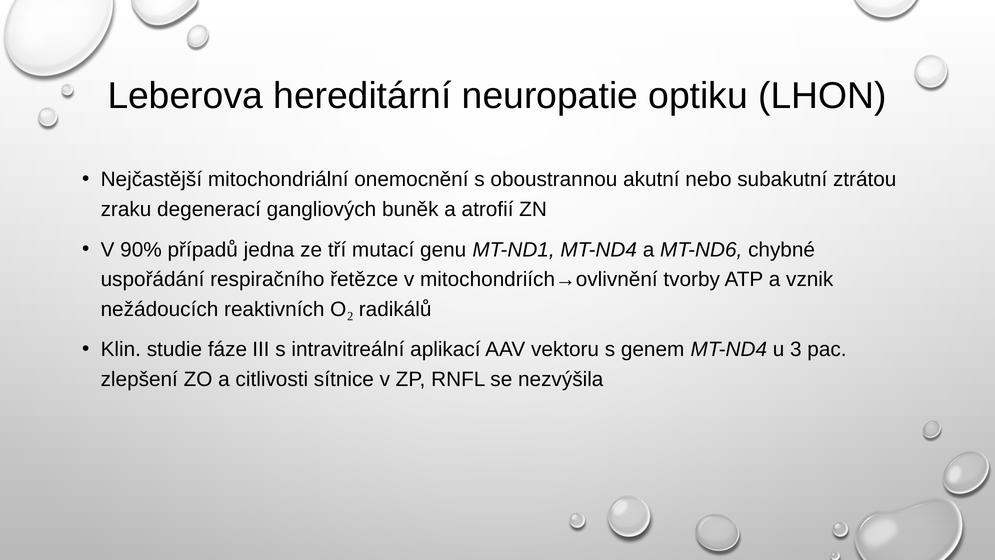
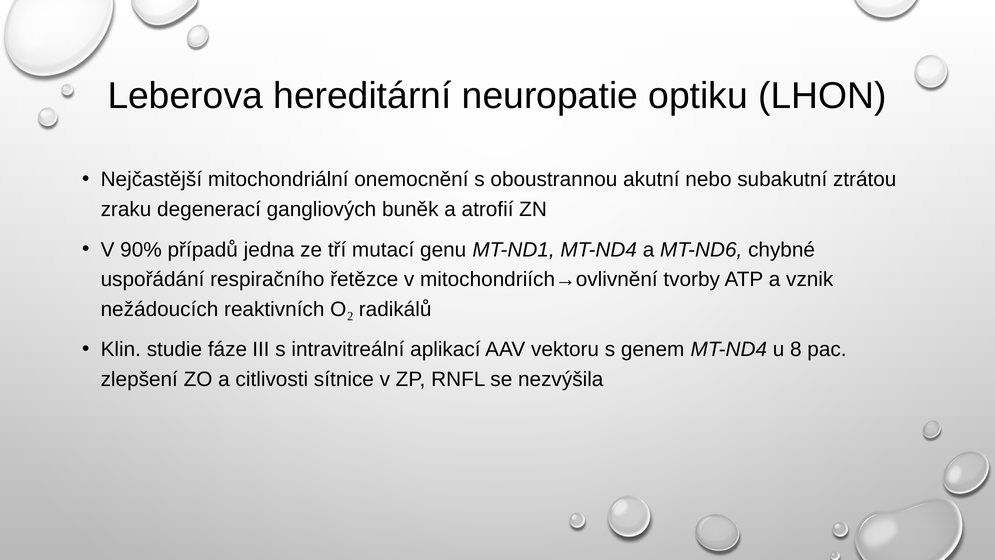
3: 3 -> 8
